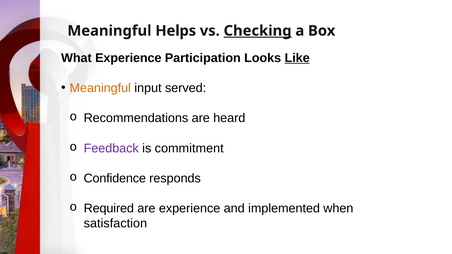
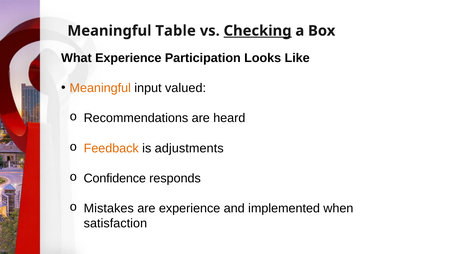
Helps: Helps -> Table
Like underline: present -> none
served: served -> valued
Feedback colour: purple -> orange
commitment: commitment -> adjustments
Required: Required -> Mistakes
